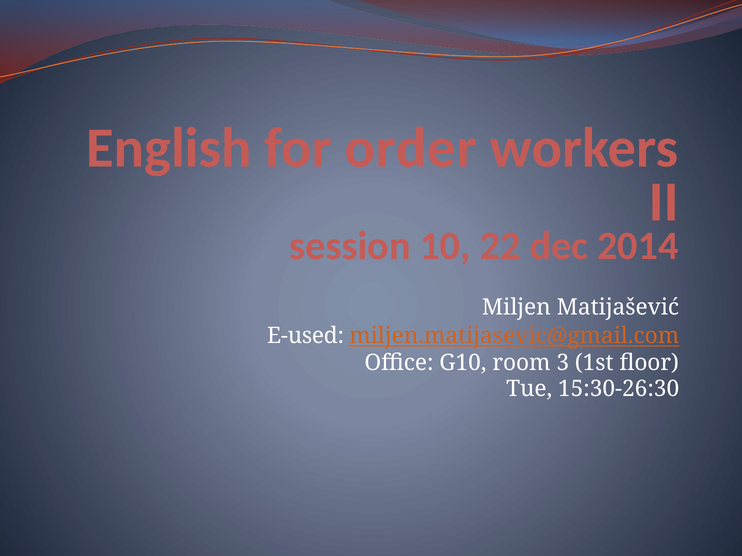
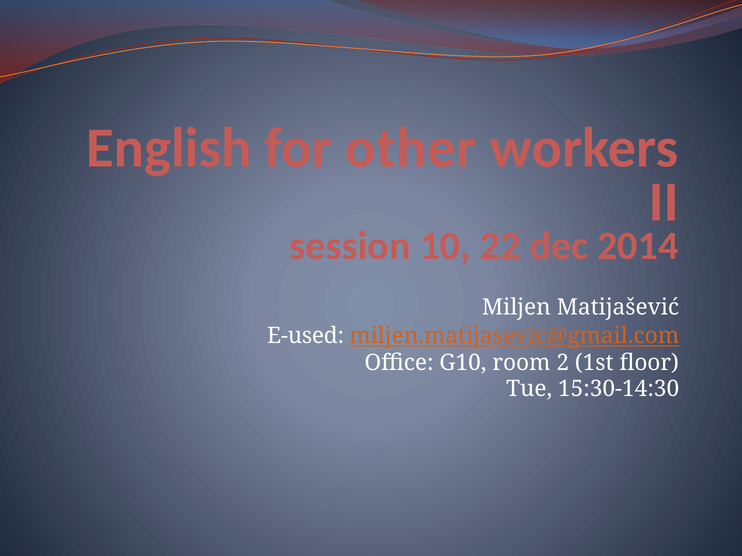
order: order -> other
3: 3 -> 2
15:30-26:30: 15:30-26:30 -> 15:30-14:30
